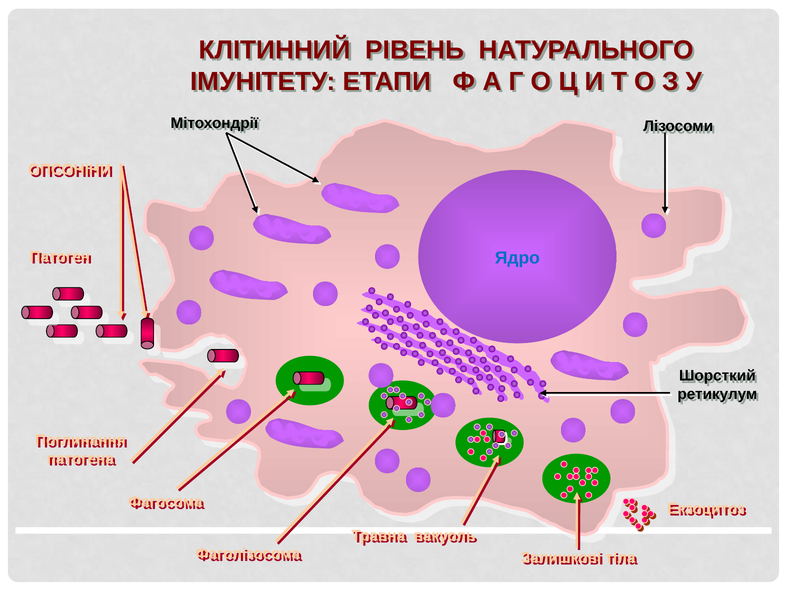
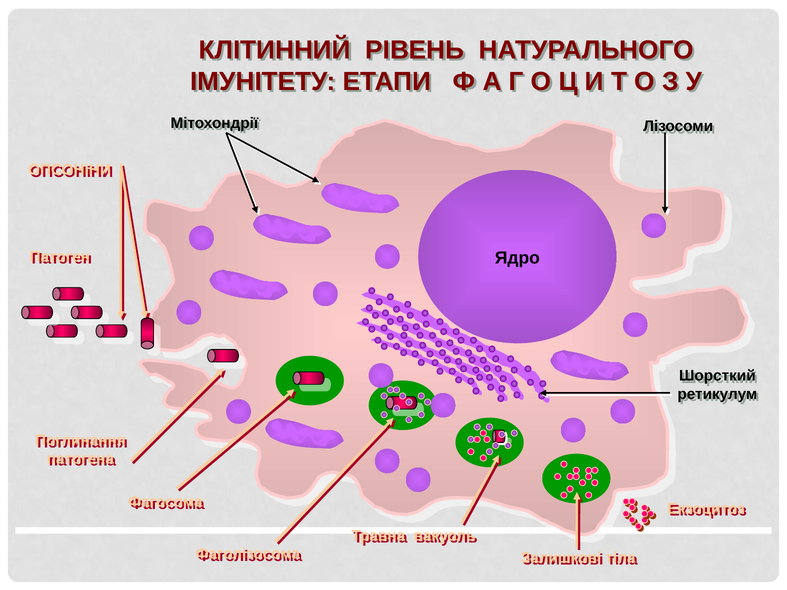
Ядро colour: blue -> black
